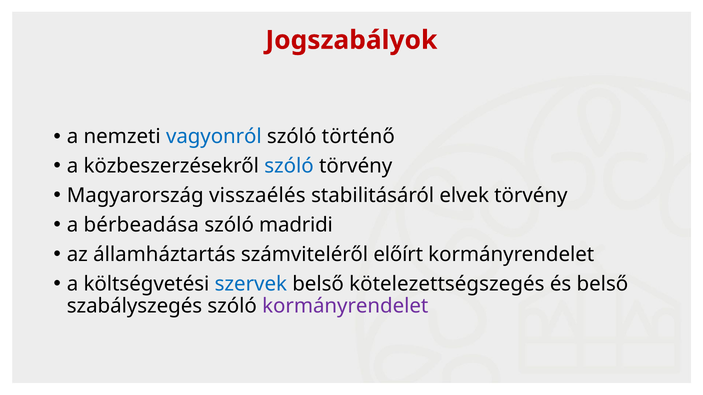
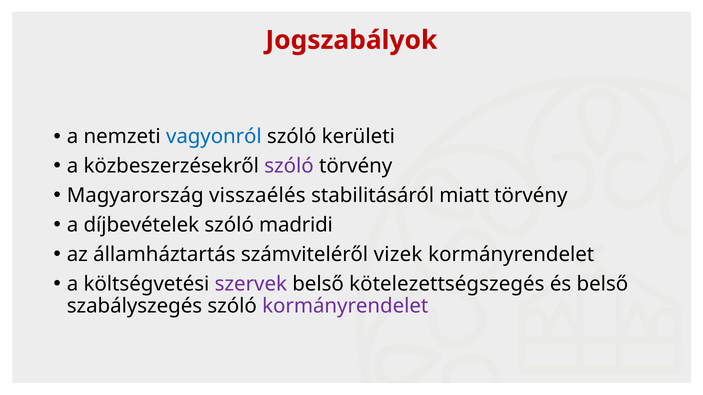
történő: történő -> kerületi
szóló at (289, 166) colour: blue -> purple
elvek: elvek -> miatt
bérbeadása: bérbeadása -> díjbevételek
előírt: előírt -> vizek
szervek colour: blue -> purple
